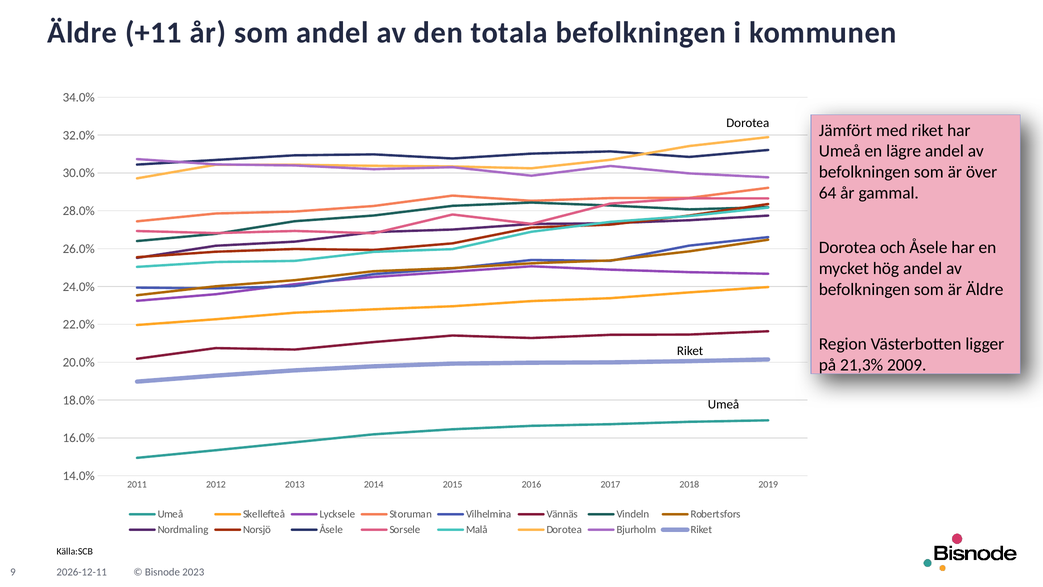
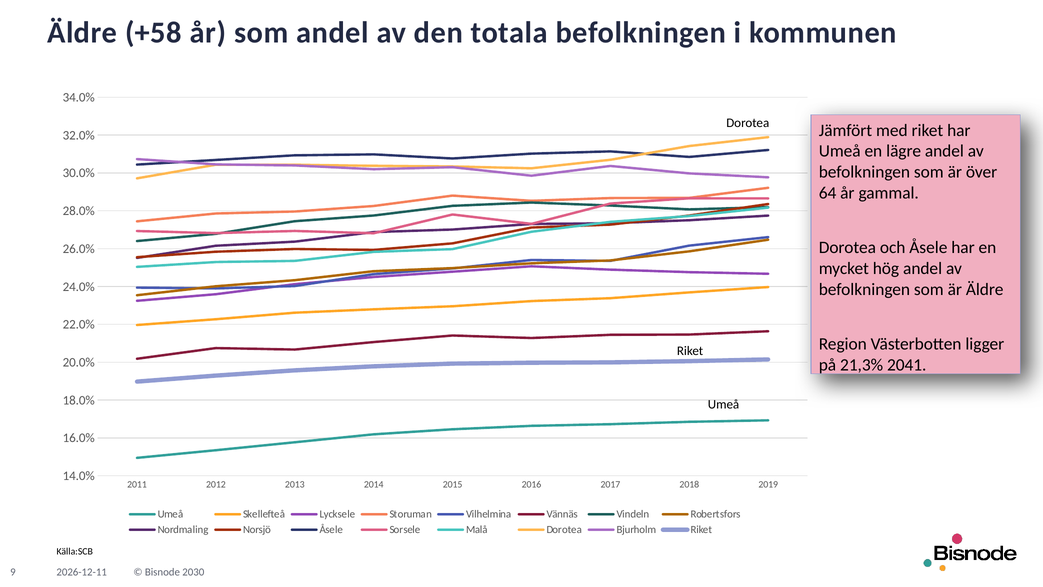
+11: +11 -> +58
2009: 2009 -> 2041
2023: 2023 -> 2030
